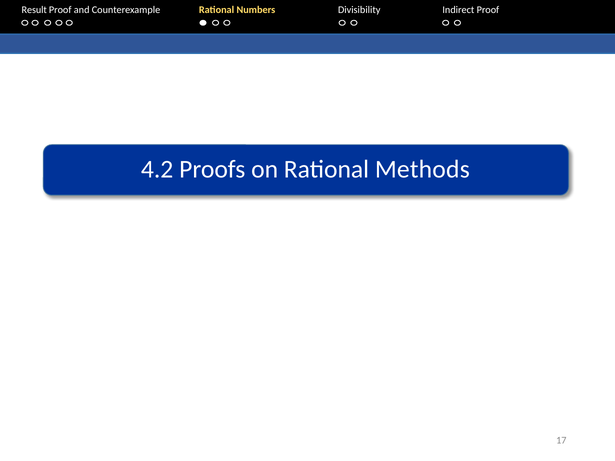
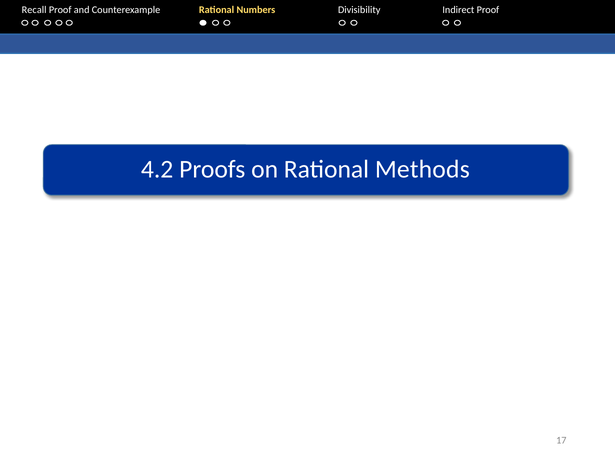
Result: Result -> Recall
